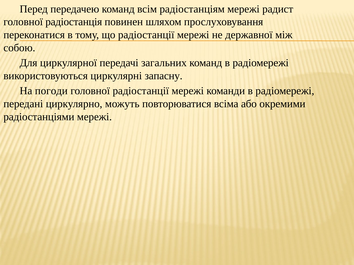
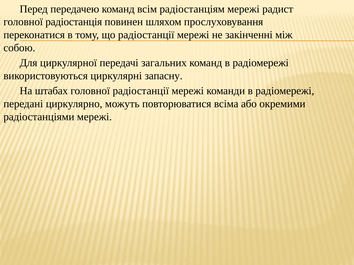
державної: державної -> закінченні
погоди: погоди -> штабах
